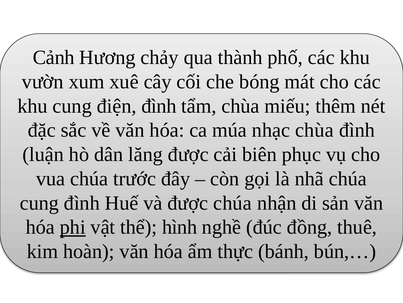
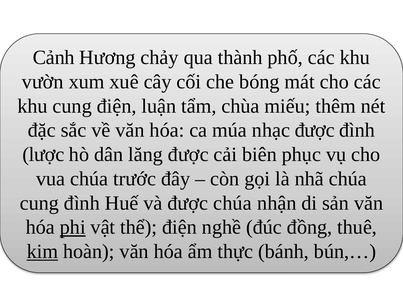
điện đình: đình -> luận
nhạc chùa: chùa -> được
luận: luận -> lược
thể hình: hình -> điện
kim underline: none -> present
